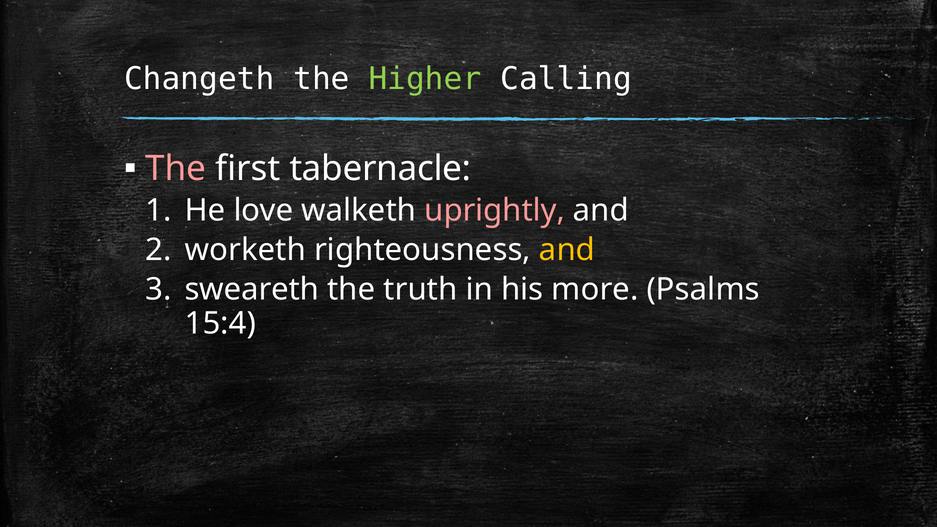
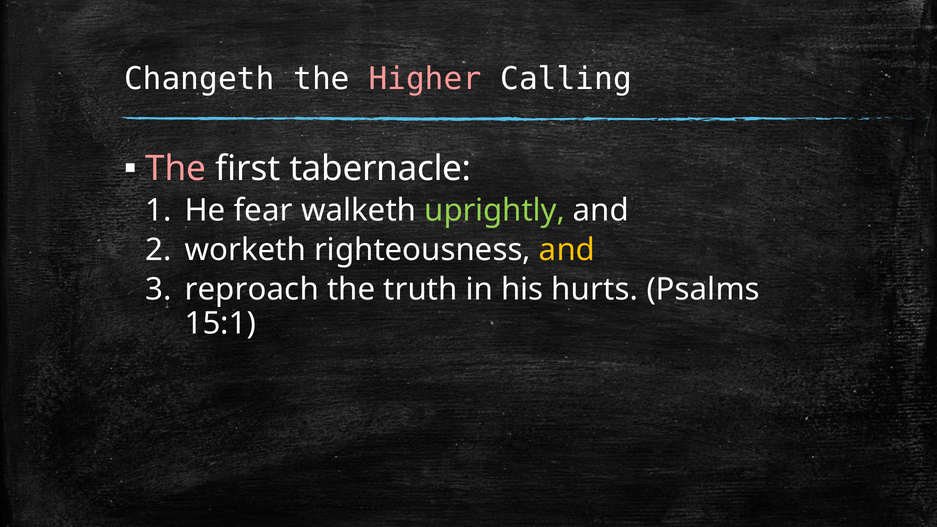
Higher colour: light green -> pink
love: love -> fear
uprightly colour: pink -> light green
sweareth: sweareth -> reproach
more: more -> hurts
15:4: 15:4 -> 15:1
